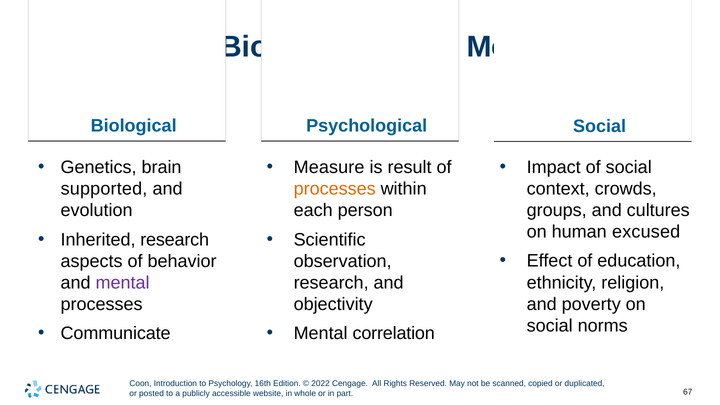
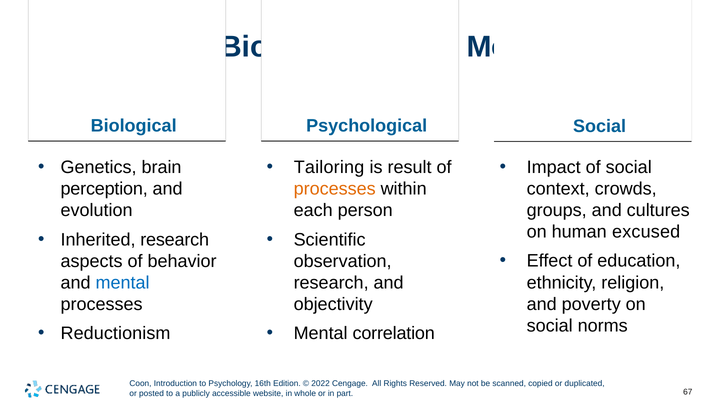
Measure: Measure -> Tailoring
supported: supported -> perception
mental at (123, 283) colour: purple -> blue
Communicate: Communicate -> Reductionism
